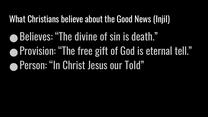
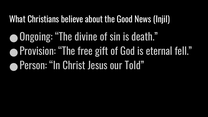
Believes: Believes -> Ongoing
tell: tell -> fell
